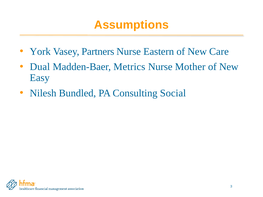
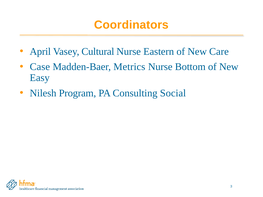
Assumptions: Assumptions -> Coordinators
York: York -> April
Partners: Partners -> Cultural
Dual: Dual -> Case
Mother: Mother -> Bottom
Bundled: Bundled -> Program
